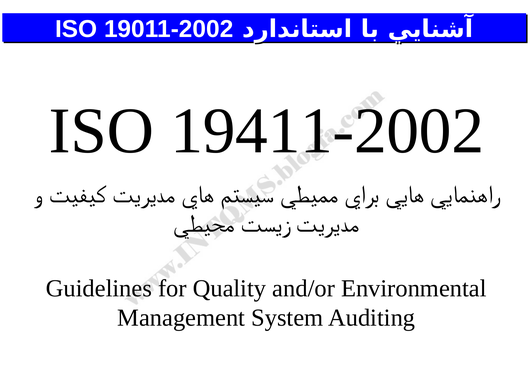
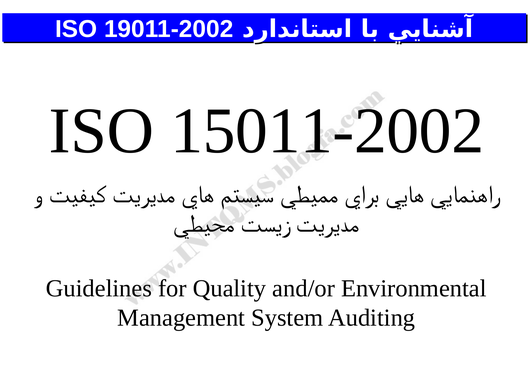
19411-2002: 19411-2002 -> 15011-2002
